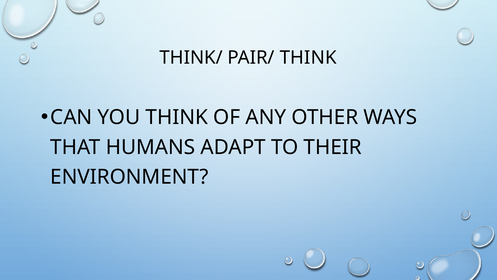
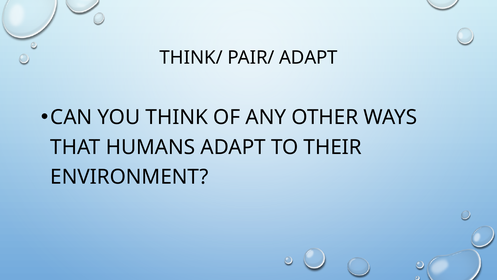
PAIR/ THINK: THINK -> ADAPT
